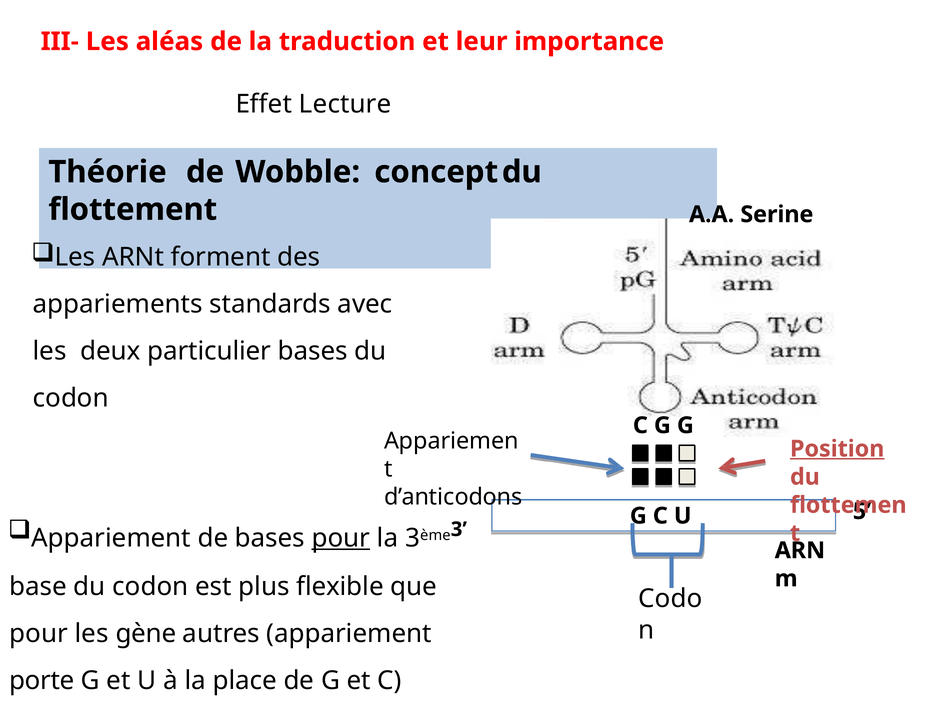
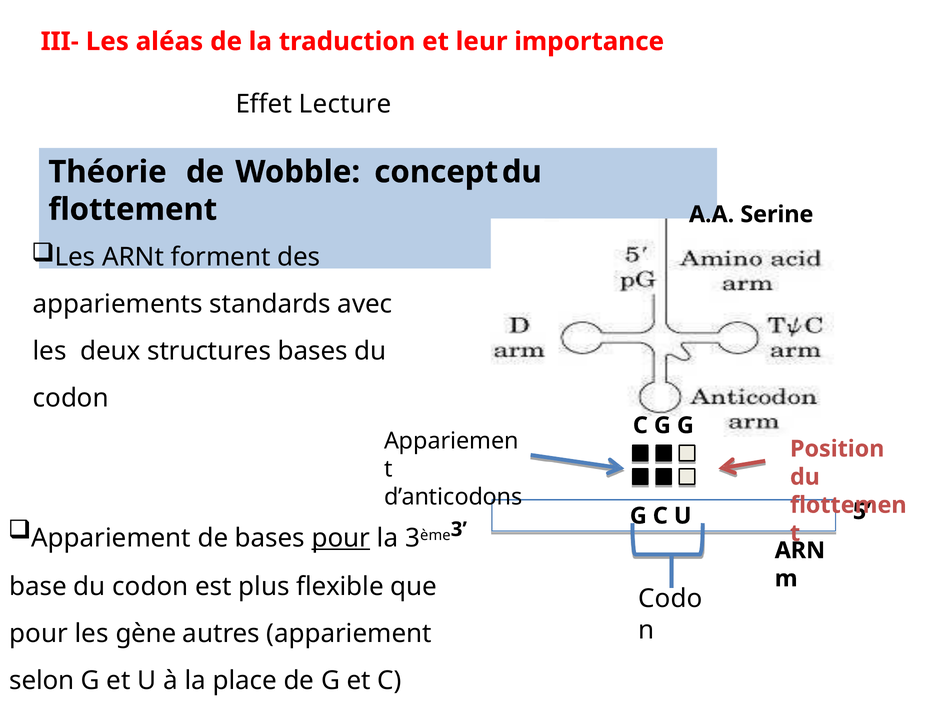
particulier: particulier -> structures
Position underline: present -> none
porte: porte -> selon
